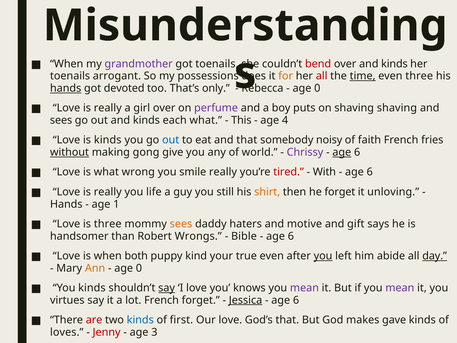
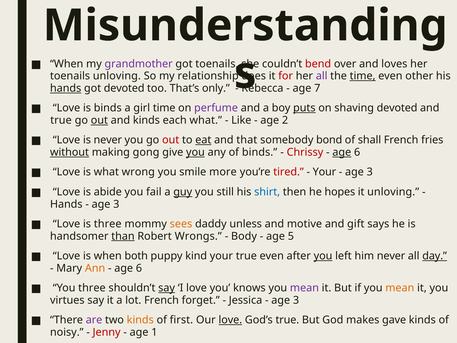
over and kinds: kinds -> loves
toenails arrogant: arrogant -> unloving
possessions: possessions -> relationship
for colour: orange -> red
all at (322, 76) colour: red -> purple
even three: three -> other
0 at (317, 88): 0 -> 7
really at (108, 108): really -> binds
girl over: over -> time
puts underline: none -> present
shaving shaving: shaving -> devoted
sees at (61, 120): sees -> true
out at (99, 120) underline: none -> present
This: This -> Like
4: 4 -> 2
is kinds: kinds -> never
out at (171, 140) colour: blue -> red
eat underline: none -> present
noisy: noisy -> bond
faith: faith -> shall
you at (195, 152) underline: none -> present
of world: world -> binds
Chrissy colour: purple -> red
smile really: really -> more
With at (324, 172): With -> Your
6 at (370, 172): 6 -> 3
really at (108, 192): really -> abide
life: life -> fail
guy underline: none -> present
shirt colour: orange -> blue
he forget: forget -> hopes
1 at (116, 204): 1 -> 3
haters: haters -> unless
than underline: none -> present
Bible: Bible -> Body
6 at (291, 236): 6 -> 5
him abide: abide -> never
0 at (139, 268): 0 -> 6
You kinds: kinds -> three
mean at (400, 288) colour: purple -> orange
Jessica underline: present -> none
6 at (296, 300): 6 -> 3
are colour: red -> purple
kinds at (140, 320) colour: blue -> orange
love at (230, 320) underline: none -> present
God’s that: that -> true
loves: loves -> noisy
3: 3 -> 1
